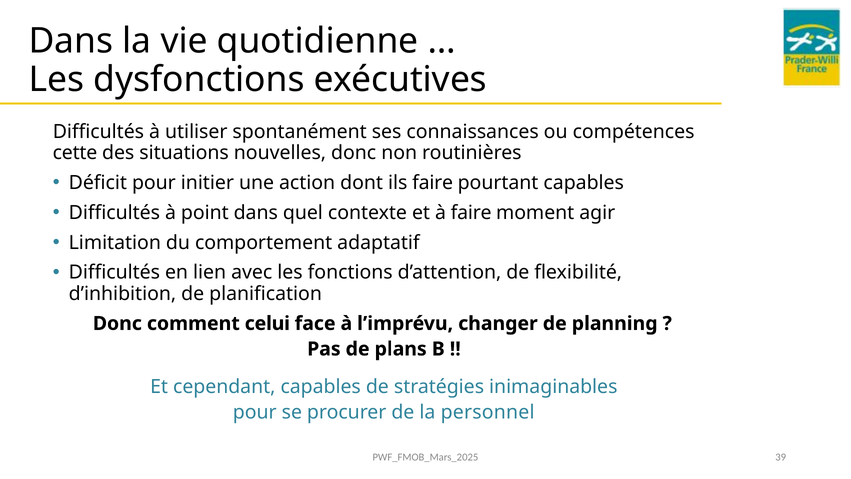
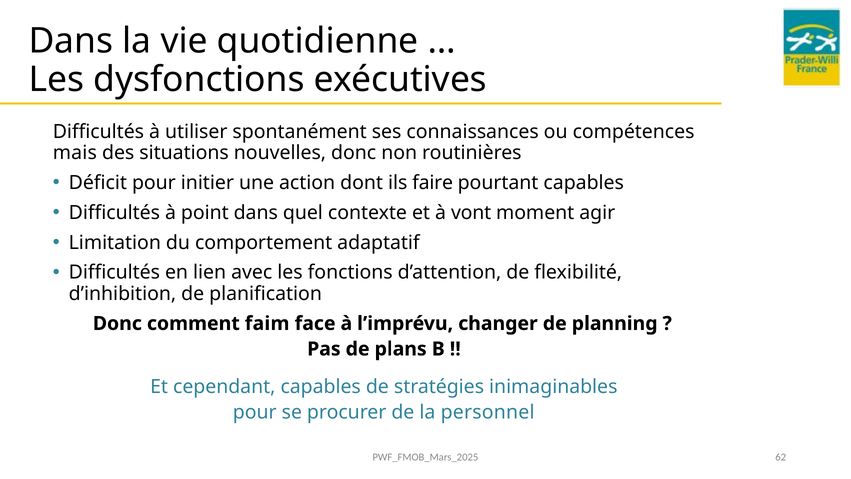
cette: cette -> mais
à faire: faire -> vont
celui: celui -> faim
39: 39 -> 62
